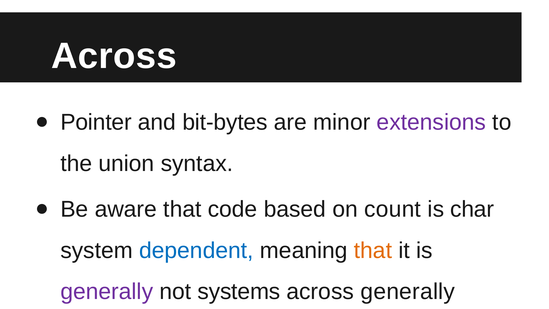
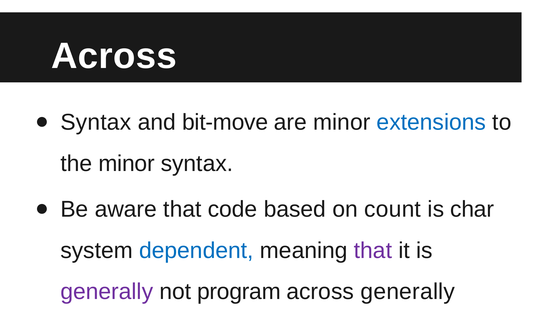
Pointer at (96, 122): Pointer -> Syntax
bit-bytes: bit-bytes -> bit-move
extensions colour: purple -> blue
the union: union -> minor
that at (373, 250) colour: orange -> purple
not systems: systems -> program
